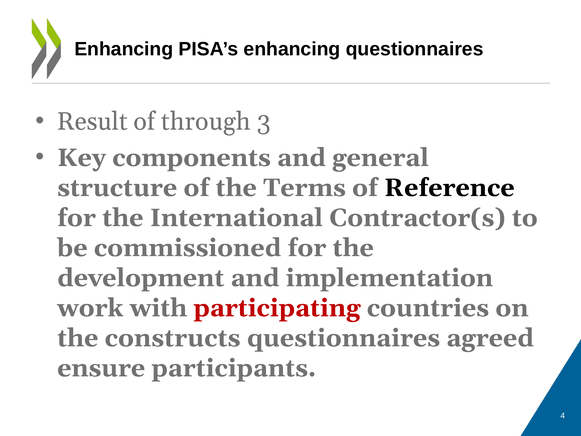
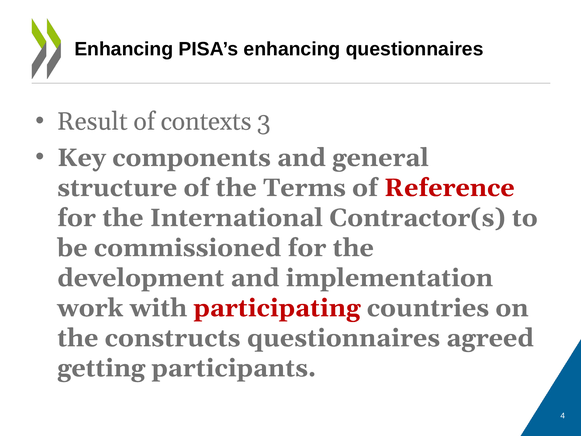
through: through -> contexts
Reference colour: black -> red
ensure: ensure -> getting
